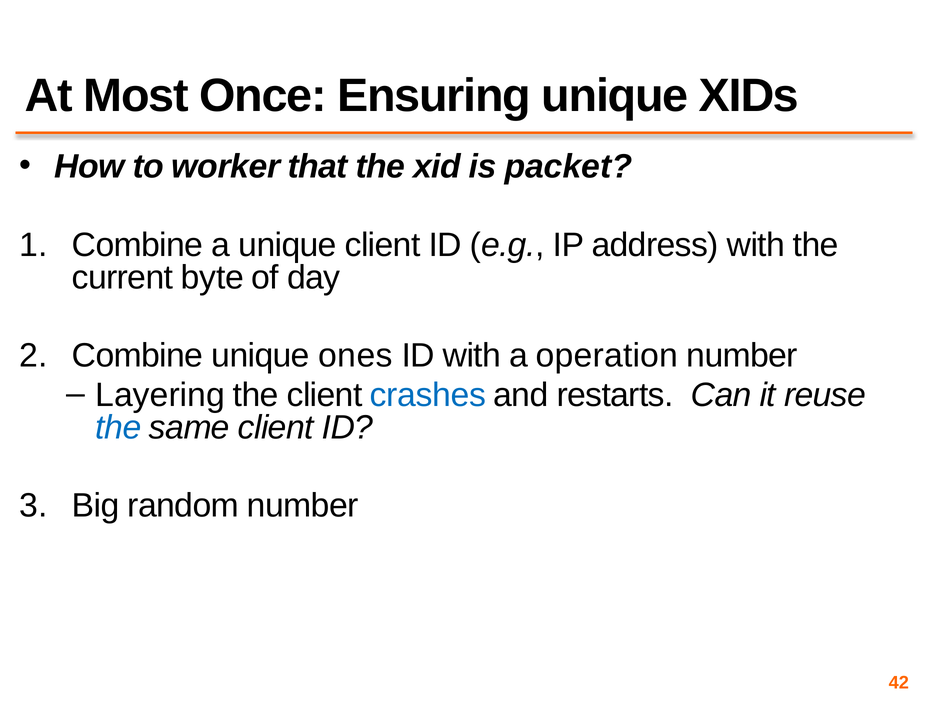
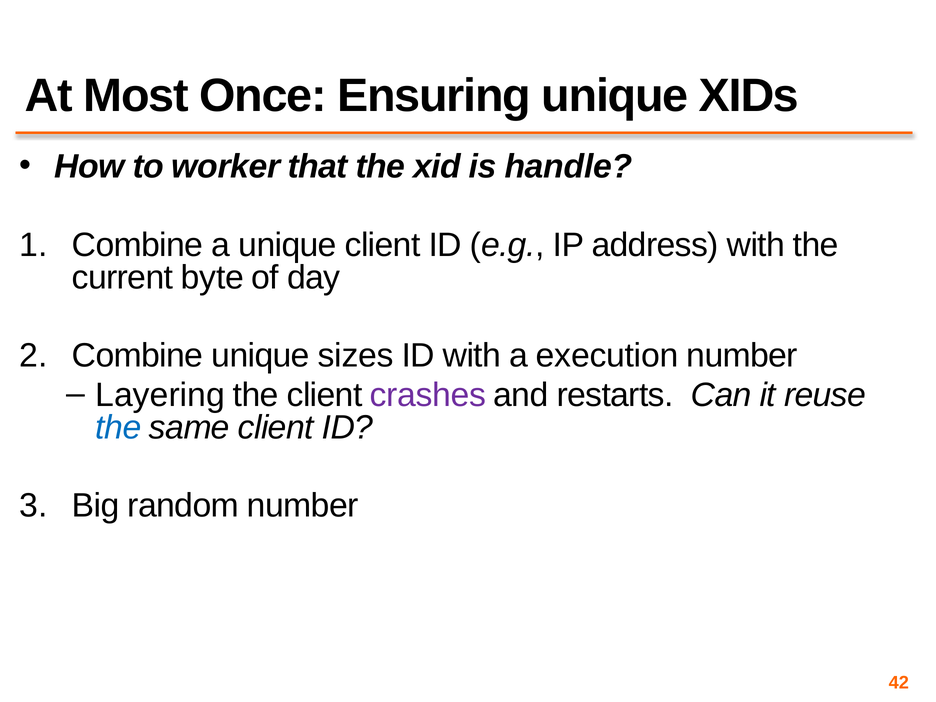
packet: packet -> handle
ones: ones -> sizes
operation: operation -> execution
crashes colour: blue -> purple
